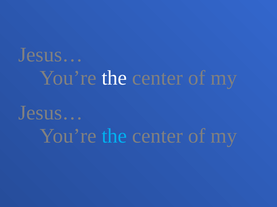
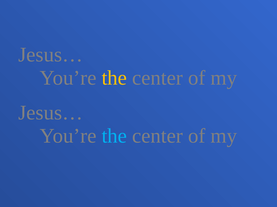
the at (114, 78) colour: white -> yellow
